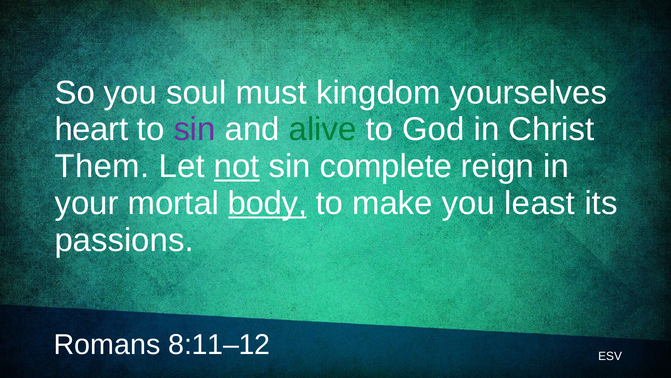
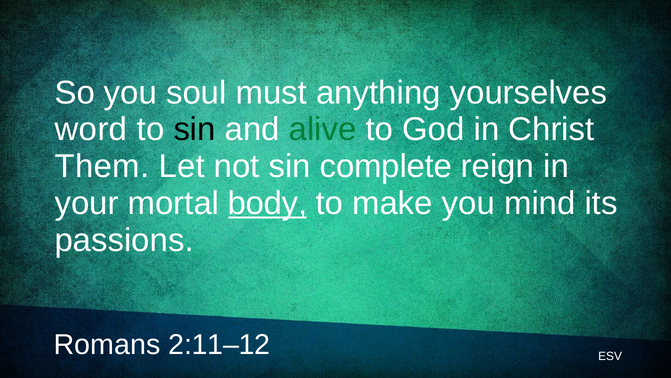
kingdom: kingdom -> anything
heart: heart -> word
sin at (195, 129) colour: purple -> black
not underline: present -> none
least: least -> mind
8:11–12: 8:11–12 -> 2:11–12
